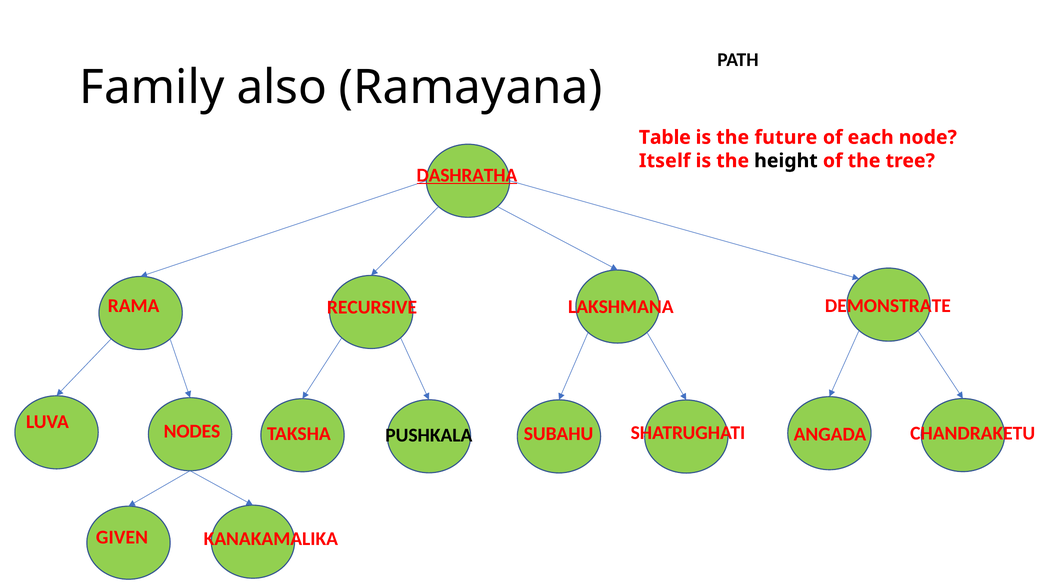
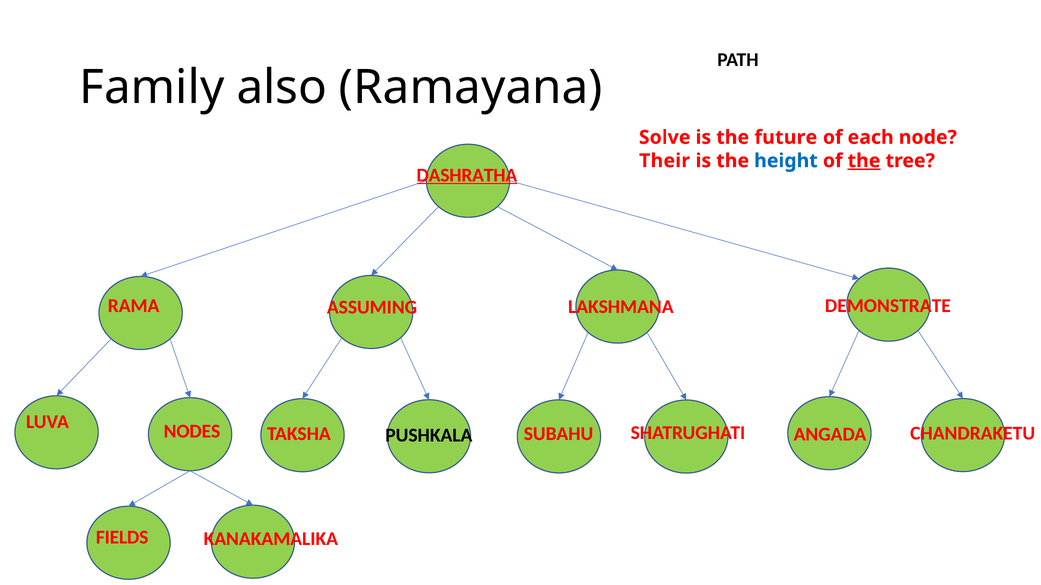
Table: Table -> Solve
Itself: Itself -> Their
height colour: black -> blue
the at (864, 161) underline: none -> present
RECURSIVE: RECURSIVE -> ASSUMING
GIVEN: GIVEN -> FIELDS
